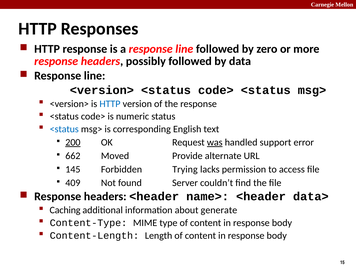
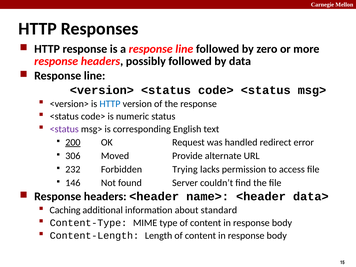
<status at (64, 129) colour: blue -> purple
was underline: present -> none
support: support -> redirect
662: 662 -> 306
145: 145 -> 232
409: 409 -> 146
generate: generate -> standard
